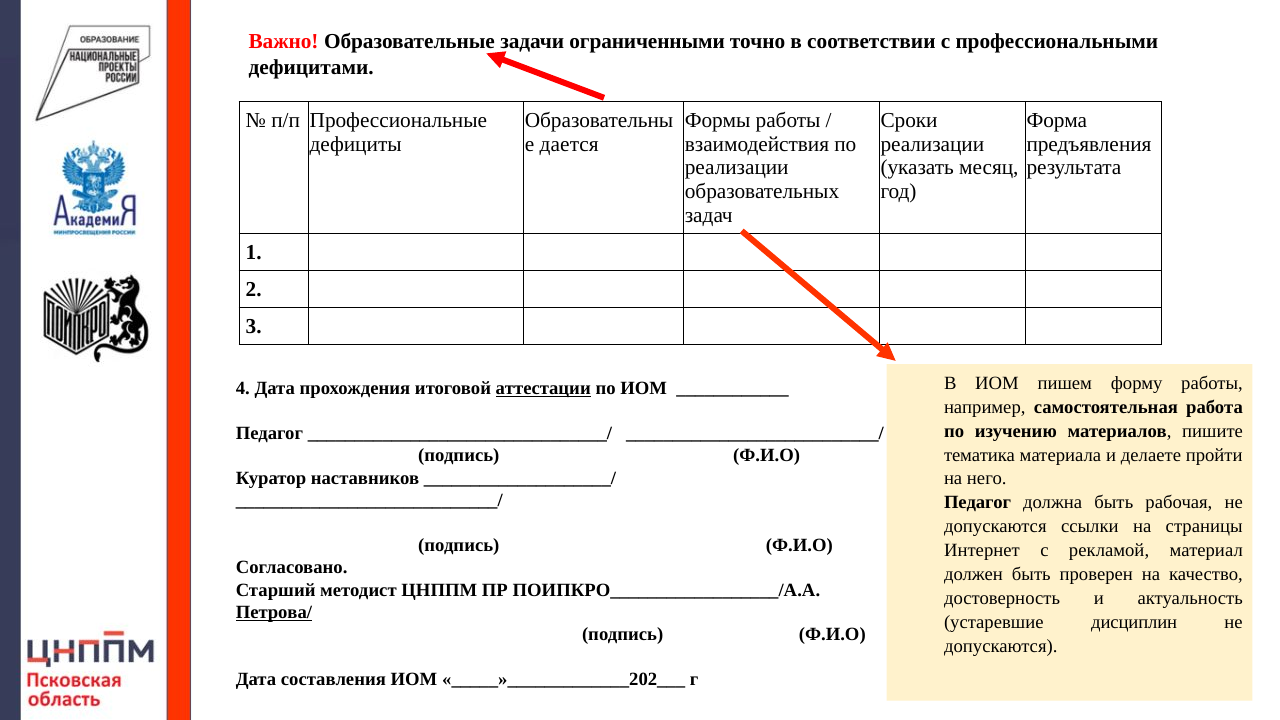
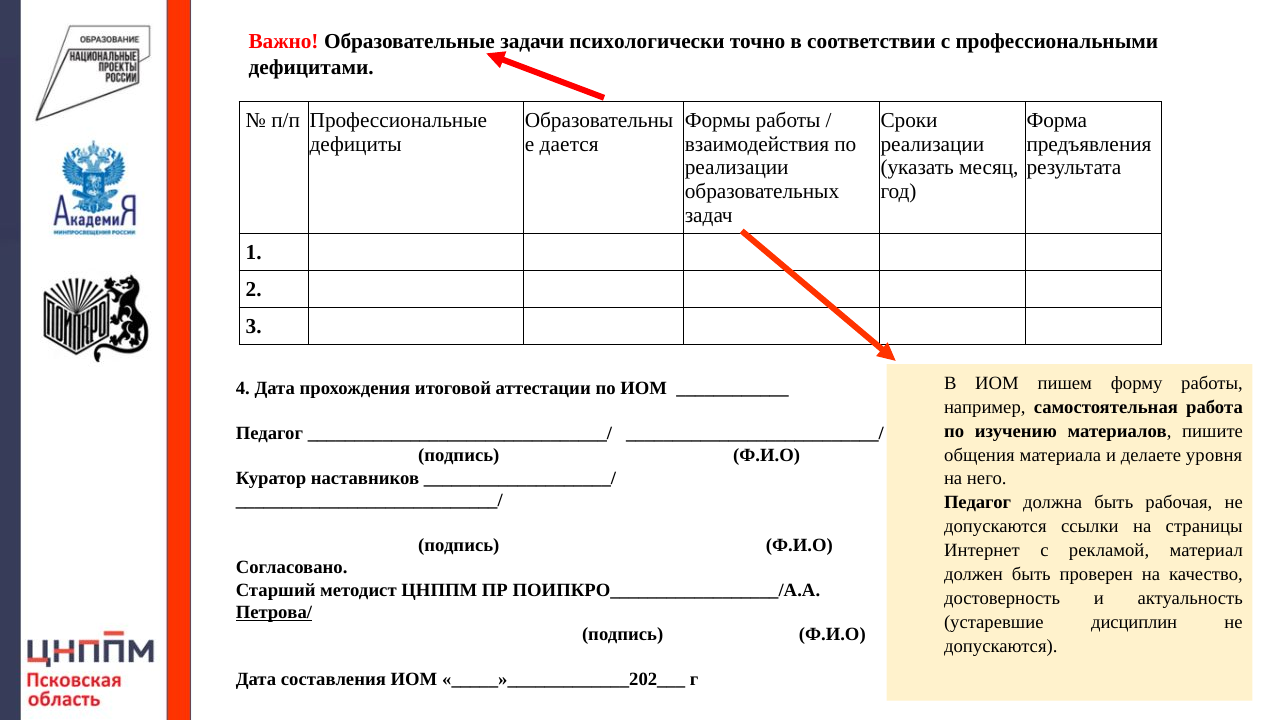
ограниченными: ограниченными -> психологически
аттестации underline: present -> none
тематика: тематика -> общения
пройти: пройти -> уровня
